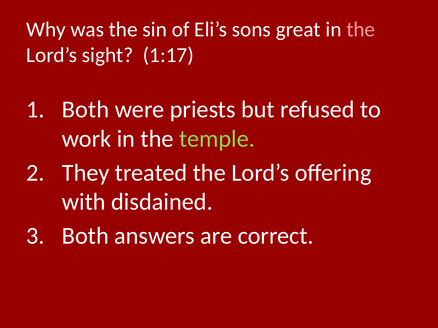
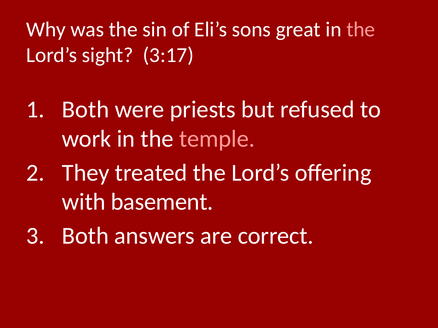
1:17: 1:17 -> 3:17
temple colour: light green -> pink
disdained: disdained -> basement
